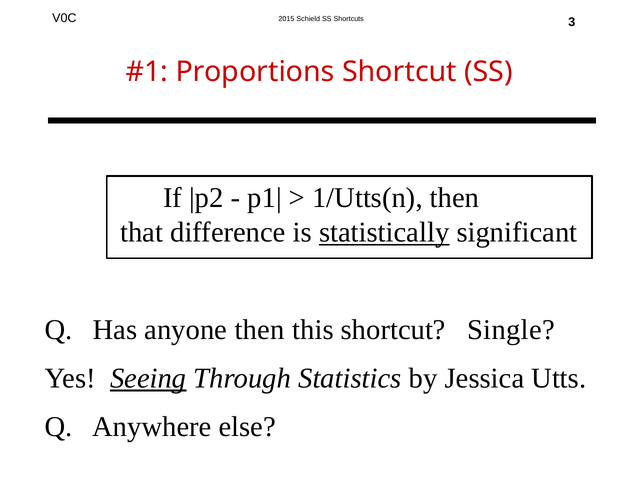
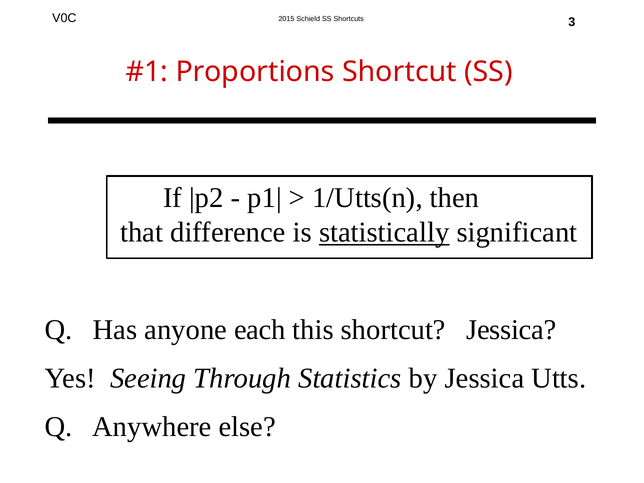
anyone then: then -> each
shortcut Single: Single -> Jessica
Seeing underline: present -> none
